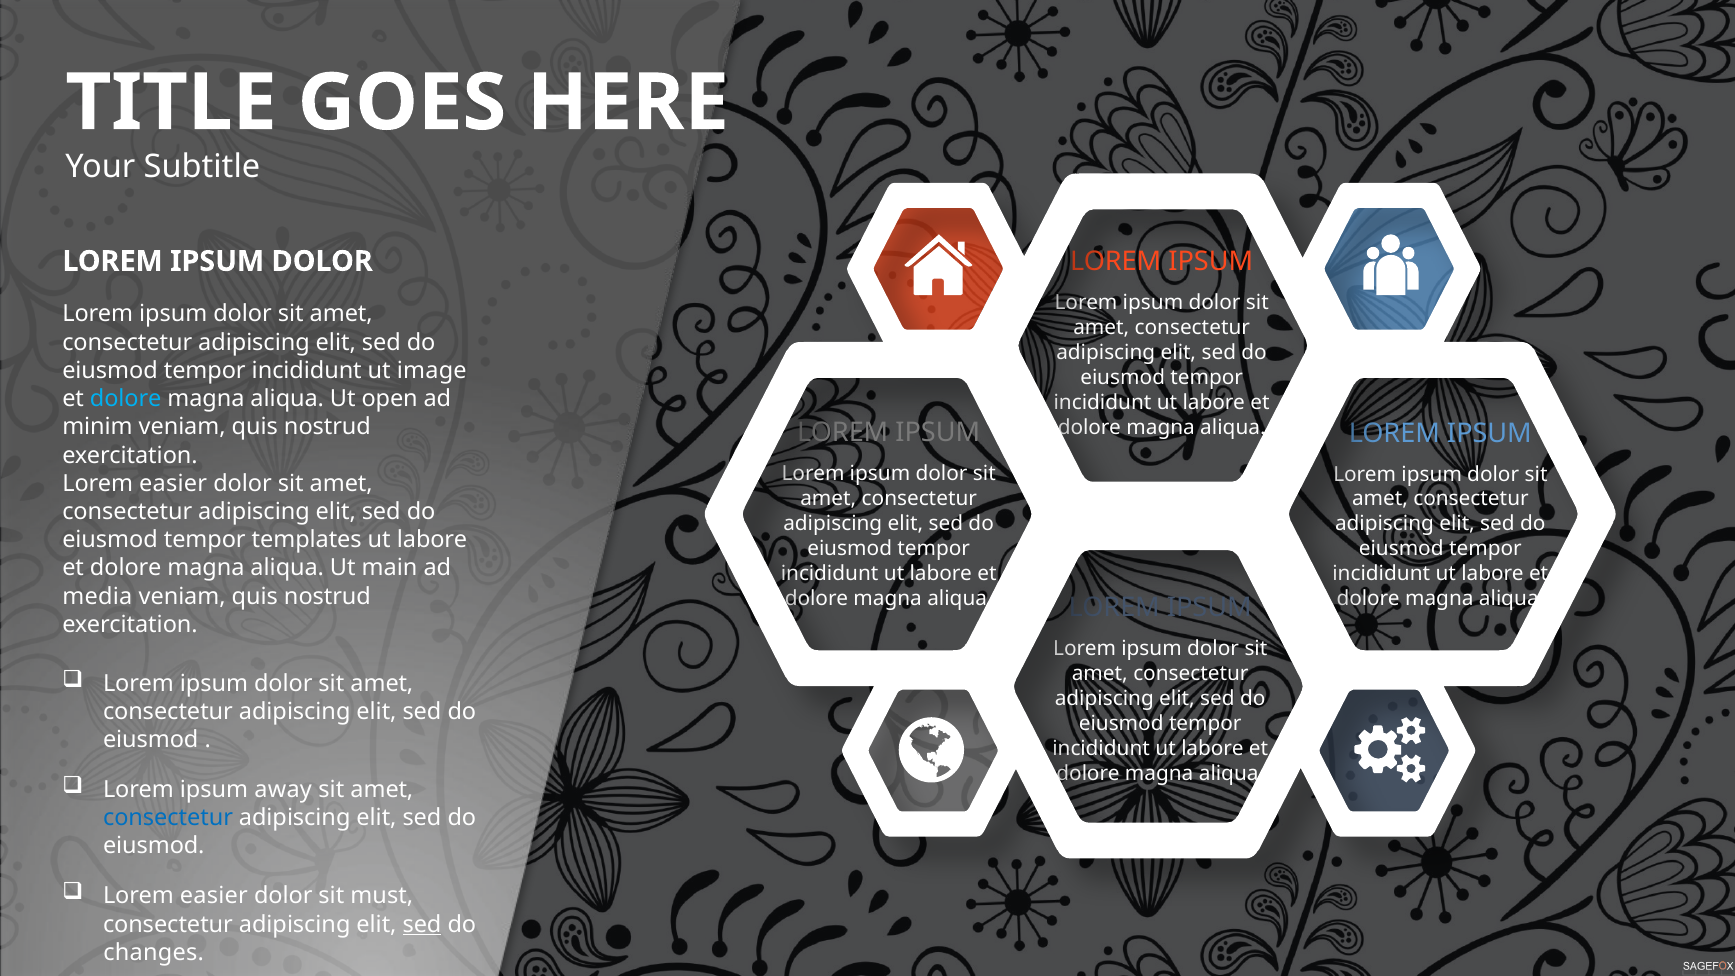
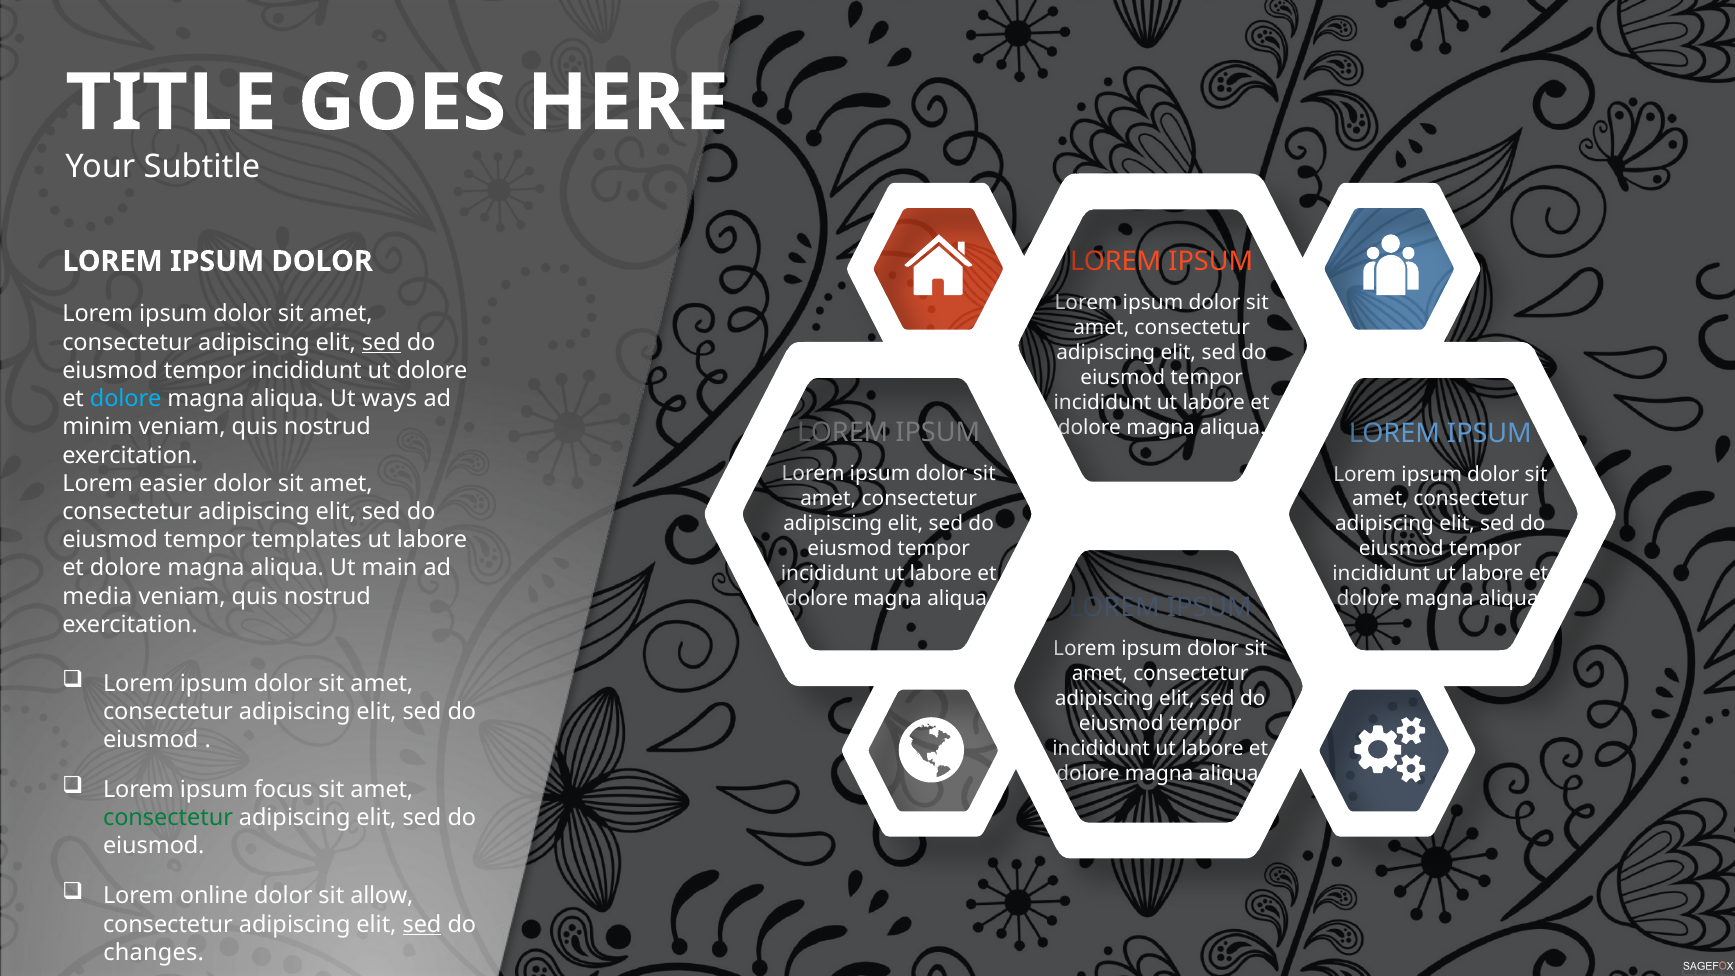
sed at (381, 342) underline: none -> present
ut image: image -> dolore
open: open -> ways
away: away -> focus
consectetur at (168, 818) colour: blue -> green
easier at (214, 896): easier -> online
must: must -> allow
